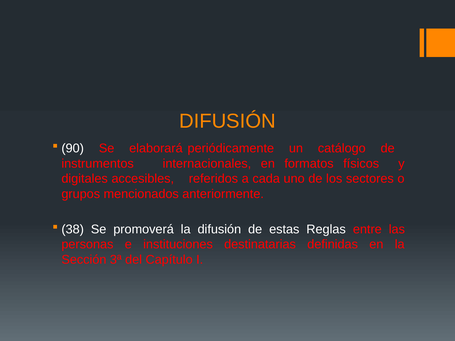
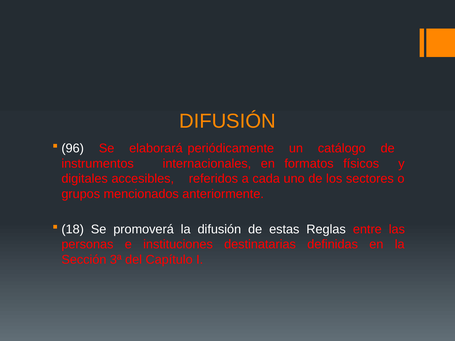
90: 90 -> 96
38: 38 -> 18
